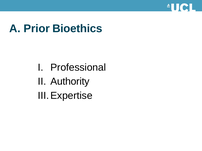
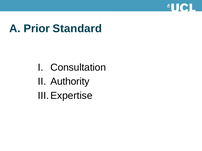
Bioethics: Bioethics -> Standard
Professional: Professional -> Consultation
